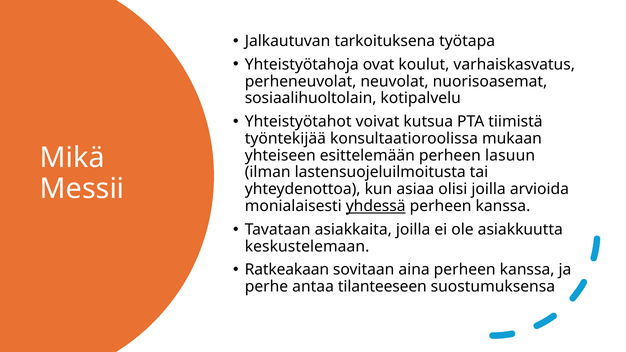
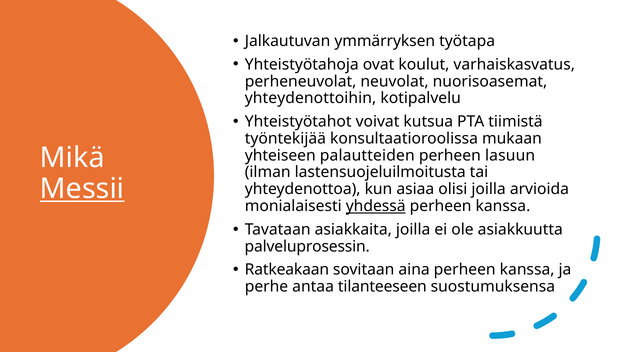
tarkoituksena: tarkoituksena -> ymmärryksen
sosiaalihuoltolain: sosiaalihuoltolain -> yhteydenottoihin
esittelemään: esittelemään -> palautteiden
Messii underline: none -> present
keskustelemaan: keskustelemaan -> palveluprosessin
